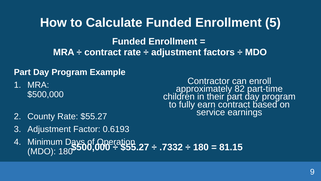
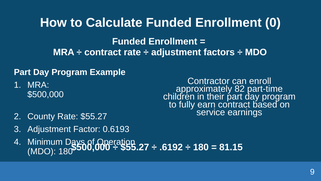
5: 5 -> 0
.7332: .7332 -> .6192
